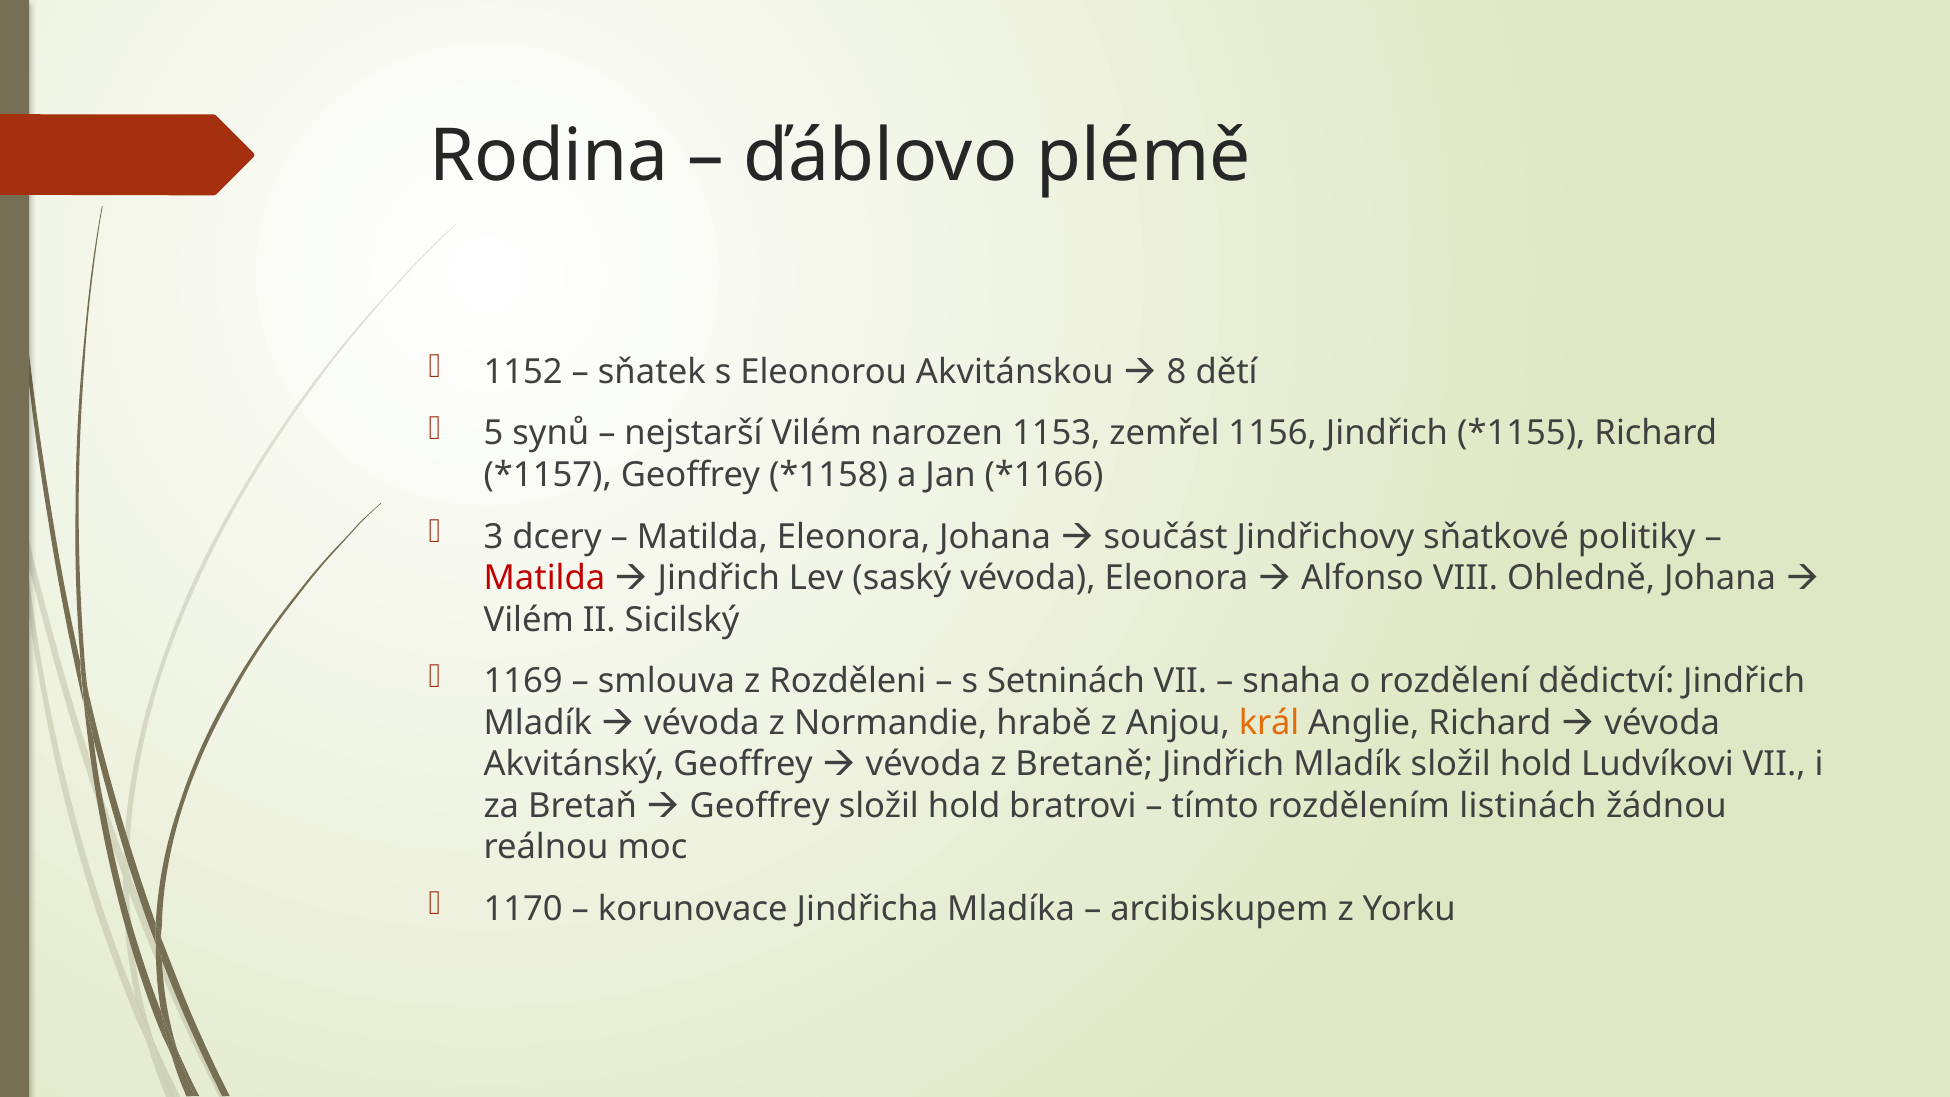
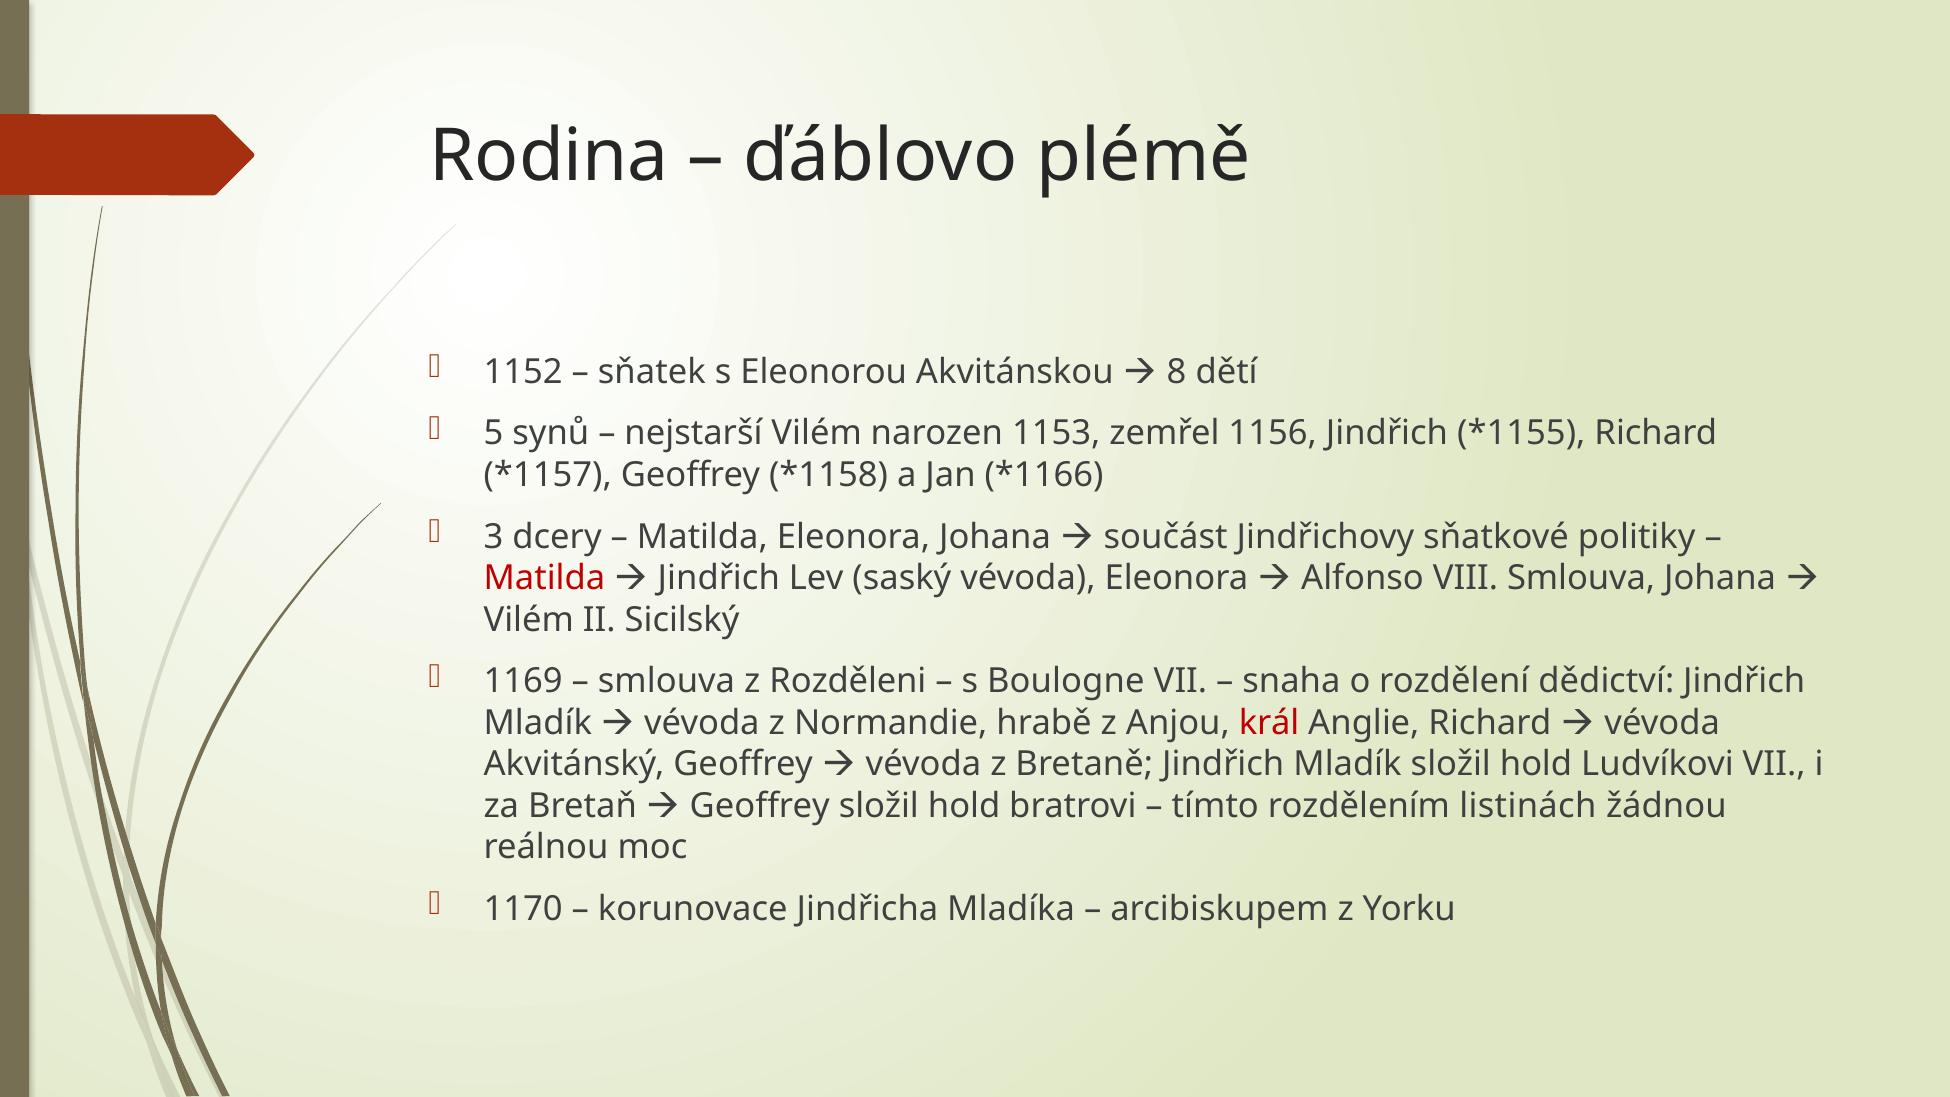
VIII Ohledně: Ohledně -> Smlouva
Setninách: Setninách -> Boulogne
král colour: orange -> red
